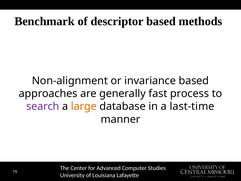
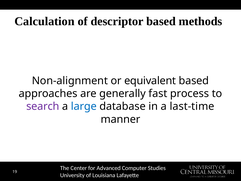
Benchmark: Benchmark -> Calculation
invariance: invariance -> equivalent
large colour: orange -> blue
